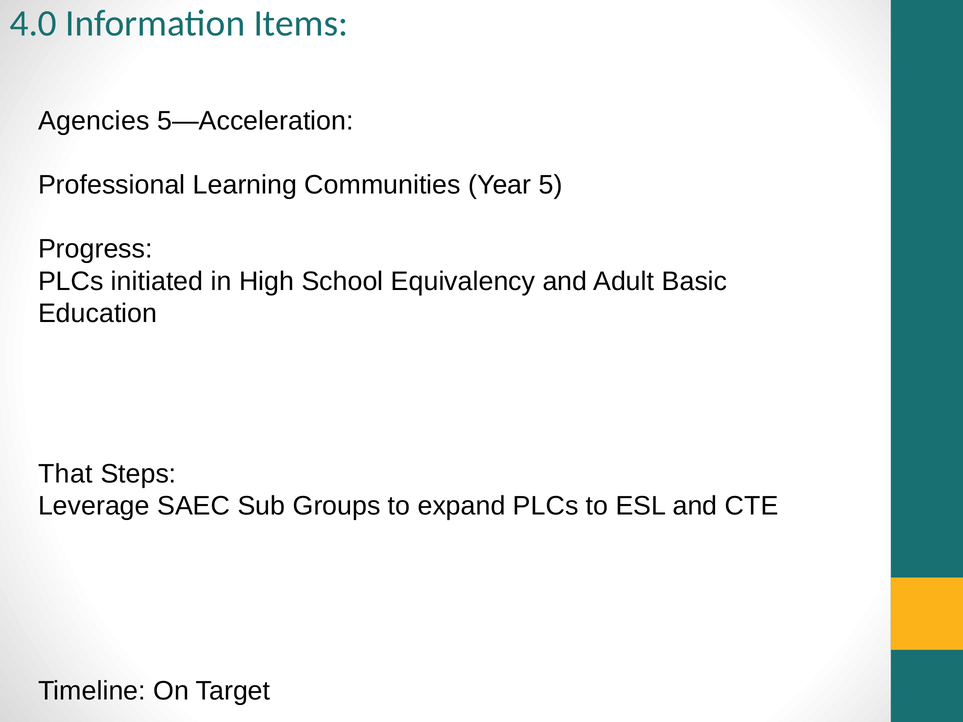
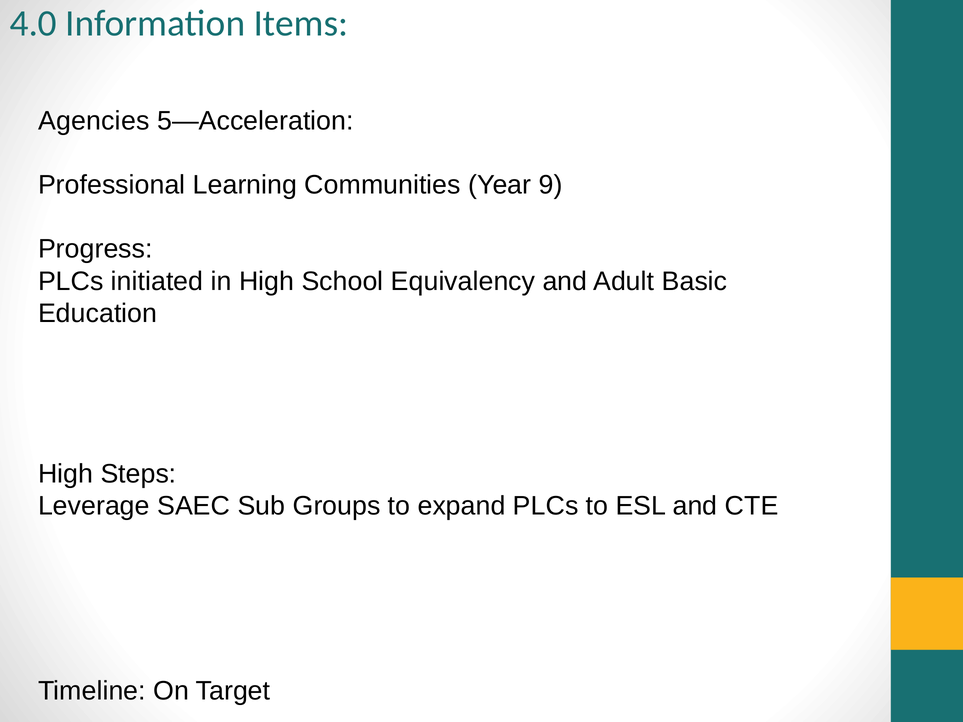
5: 5 -> 9
That at (65, 474): That -> High
